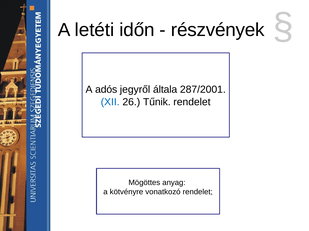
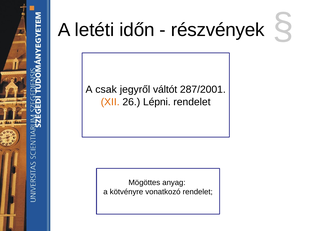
adós: adós -> csak
általa: általa -> váltót
XII colour: blue -> orange
Tűnik: Tűnik -> Lépni
